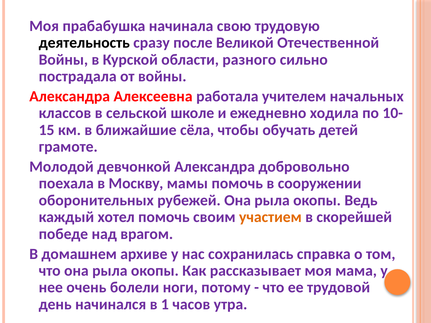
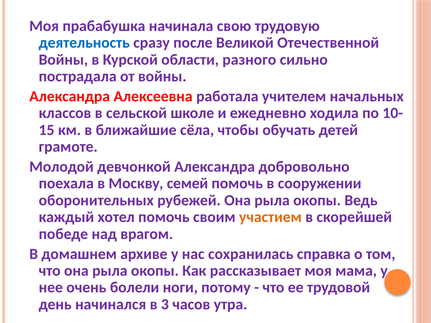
деятельность colour: black -> blue
мамы: мамы -> семей
1: 1 -> 3
